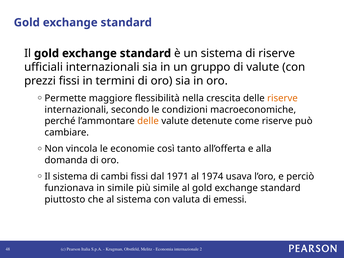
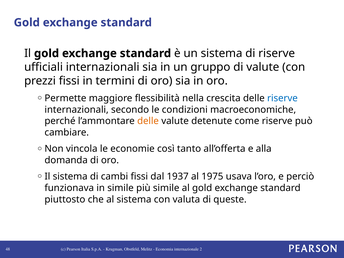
riserve at (282, 98) colour: orange -> blue
1971: 1971 -> 1937
1974: 1974 -> 1975
emessi: emessi -> queste
